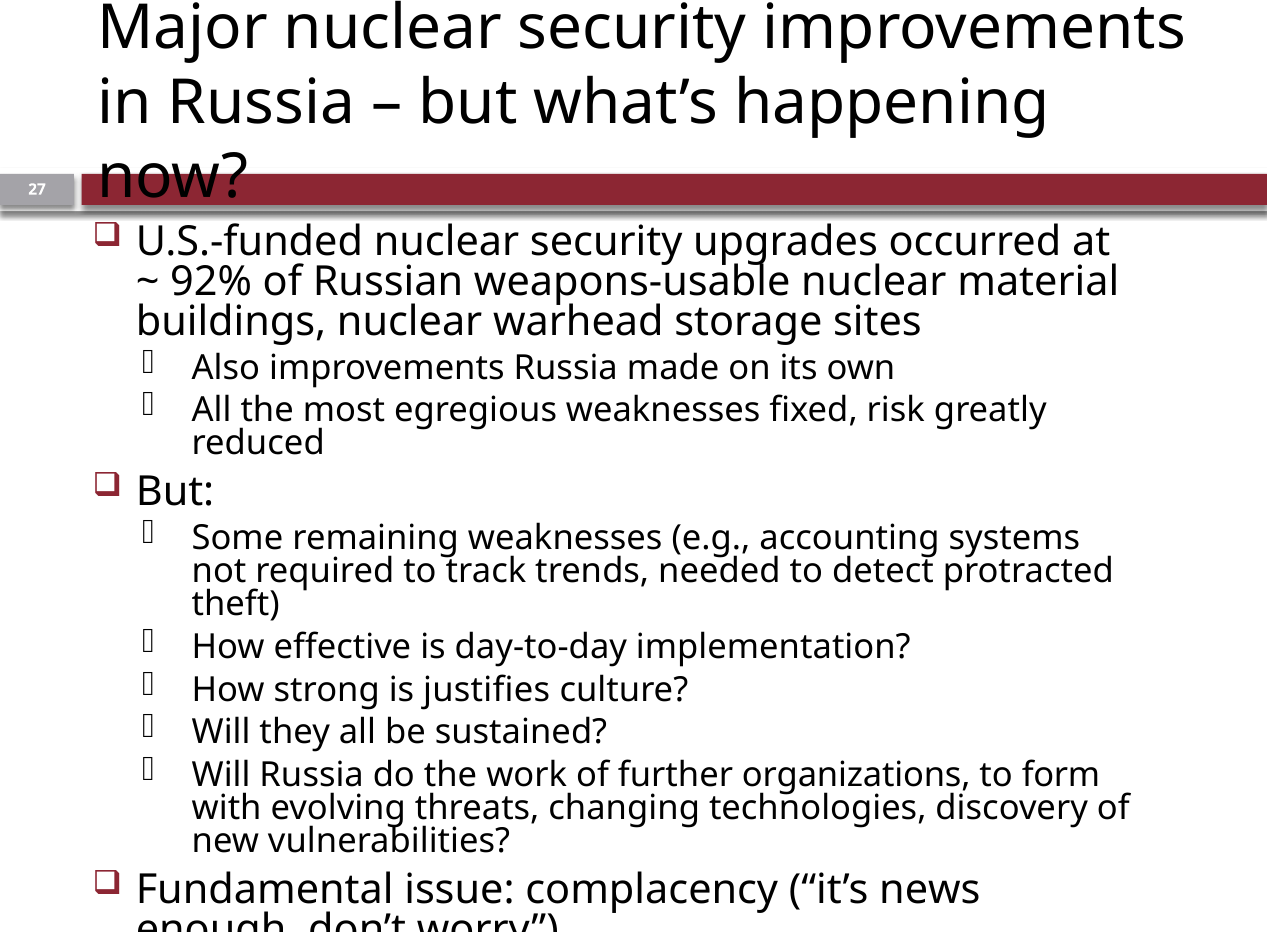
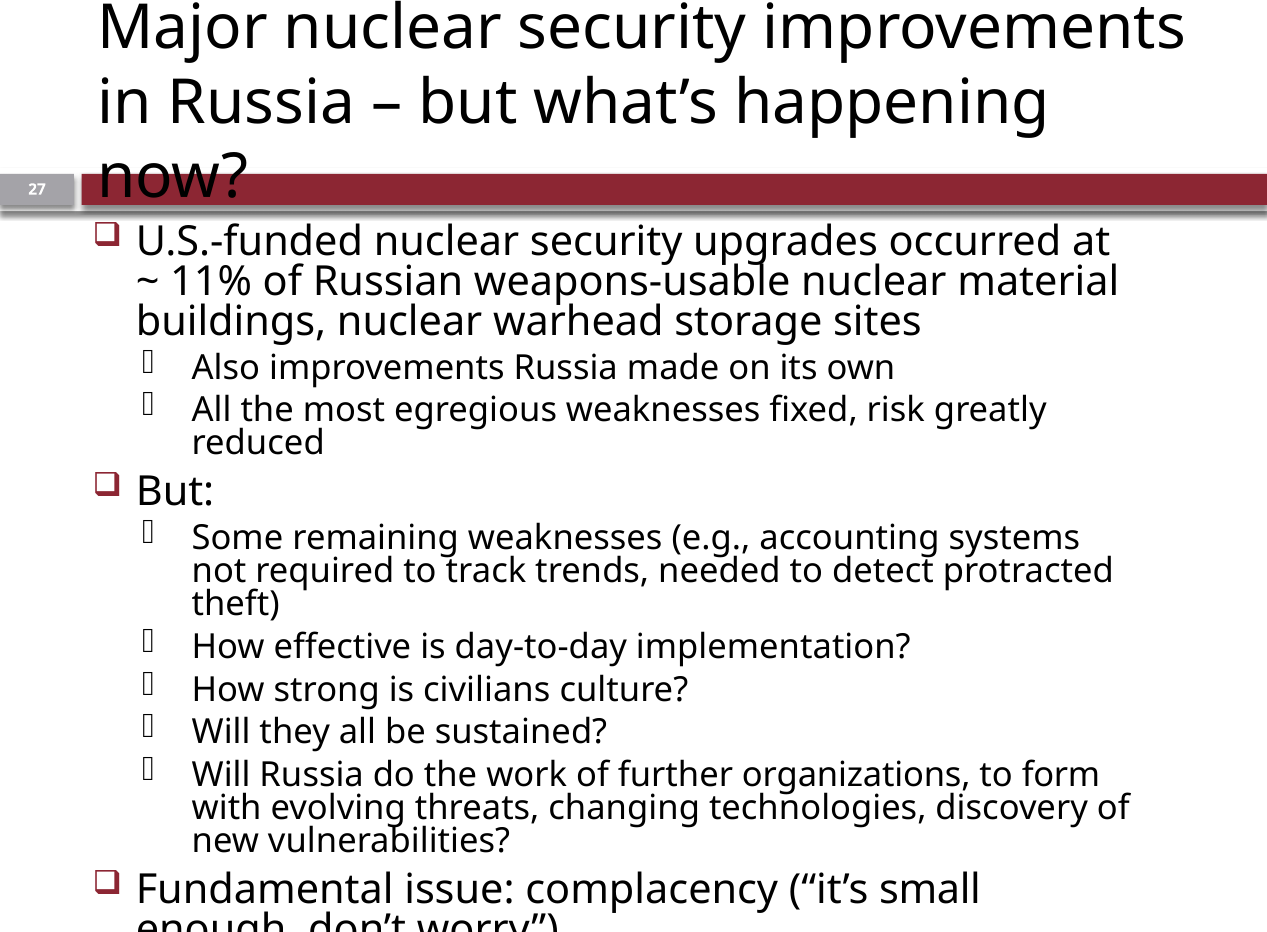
92%: 92% -> 11%
justifies: justifies -> civilians
news: news -> small
